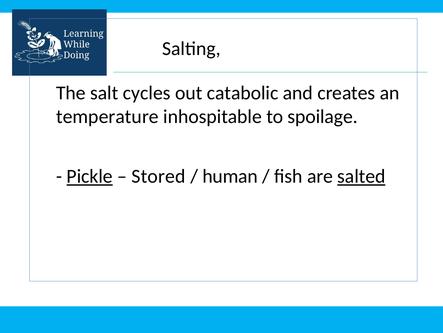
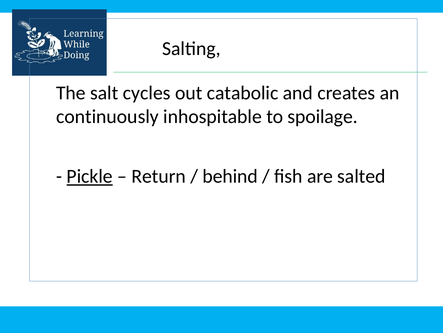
temperature: temperature -> continuously
Stored: Stored -> Return
human: human -> behind
salted underline: present -> none
